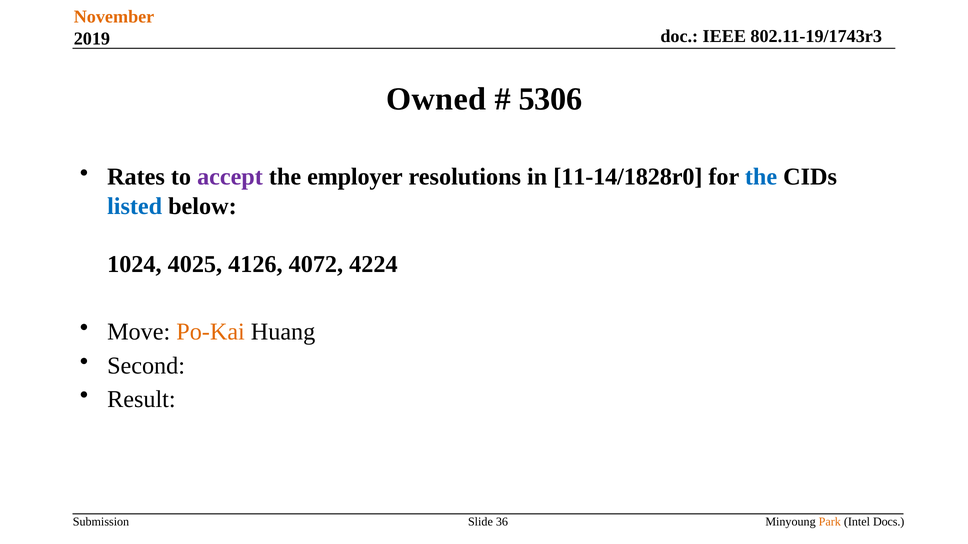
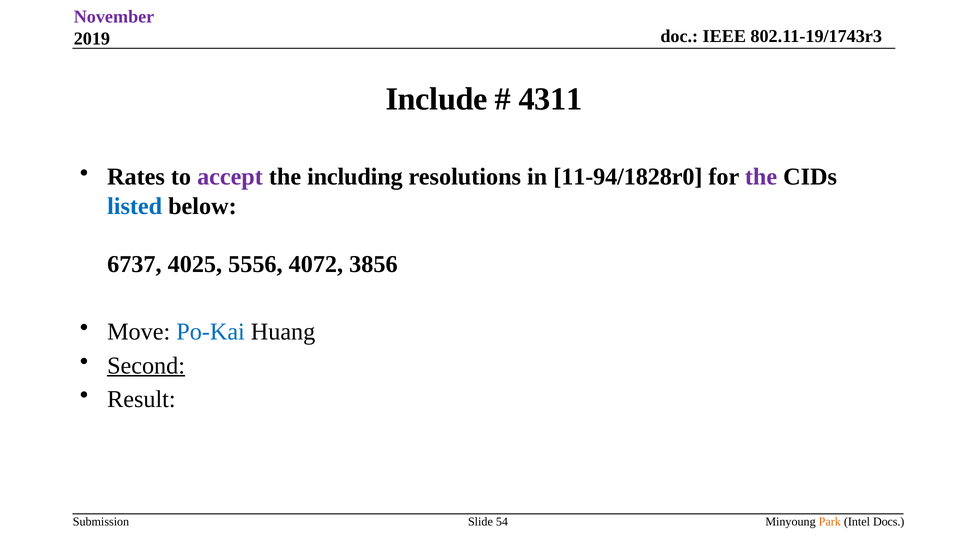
November colour: orange -> purple
Owned: Owned -> Include
5306: 5306 -> 4311
employer: employer -> including
11-14/1828r0: 11-14/1828r0 -> 11-94/1828r0
the at (761, 177) colour: blue -> purple
1024: 1024 -> 6737
4126: 4126 -> 5556
4224: 4224 -> 3856
Po-Kai colour: orange -> blue
Second underline: none -> present
36: 36 -> 54
